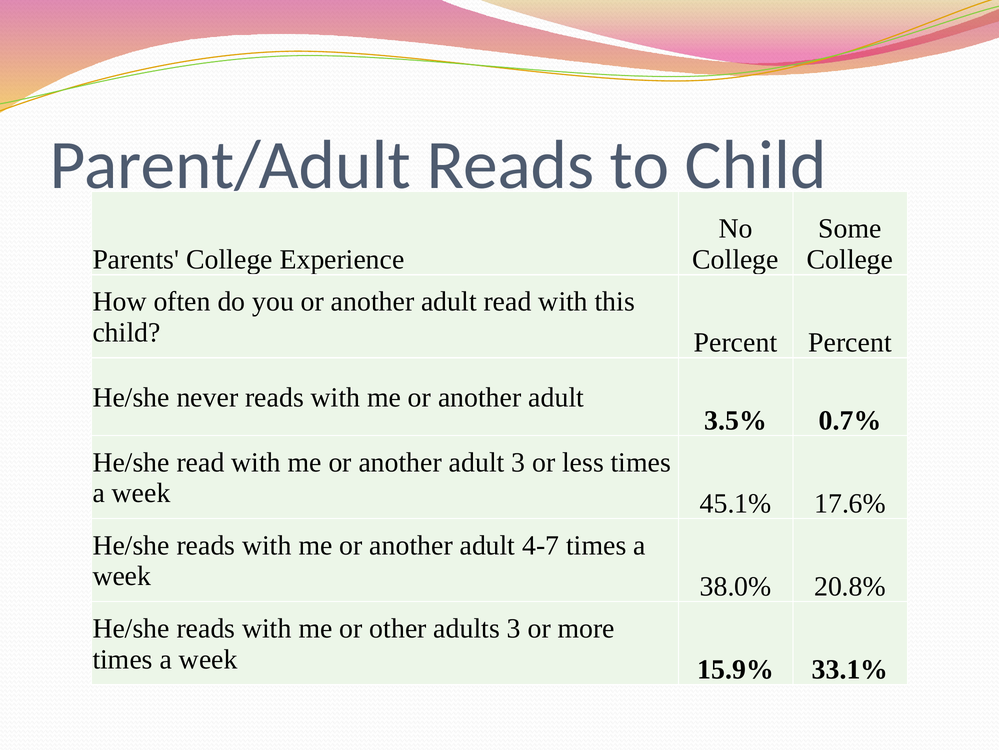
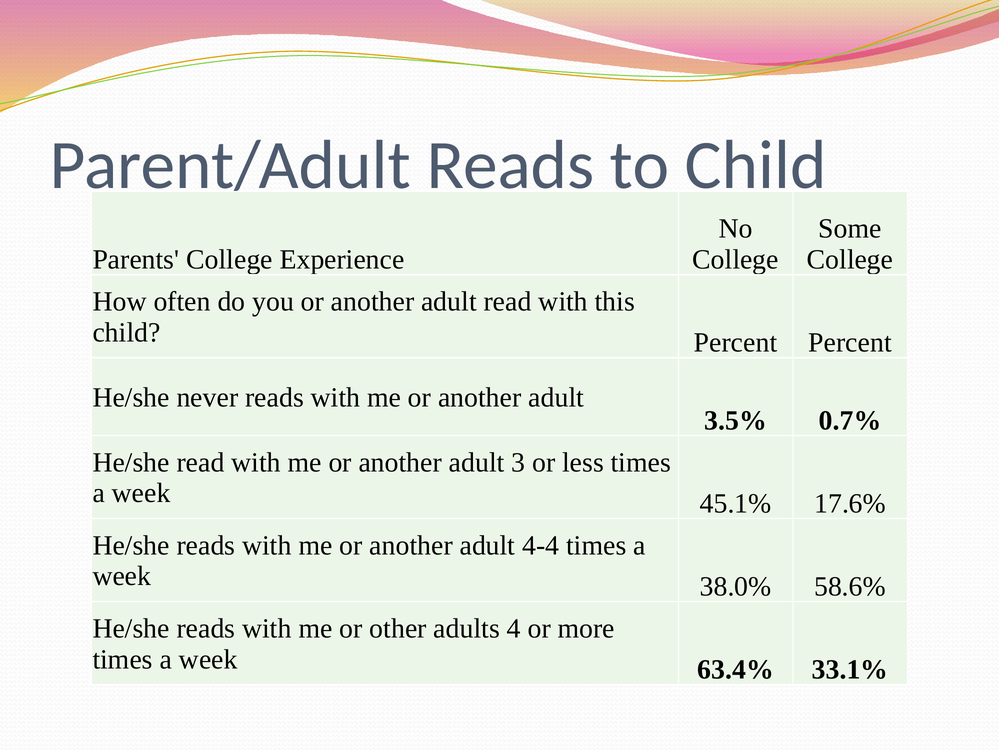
4-7: 4-7 -> 4-4
20.8%: 20.8% -> 58.6%
adults 3: 3 -> 4
15.9%: 15.9% -> 63.4%
